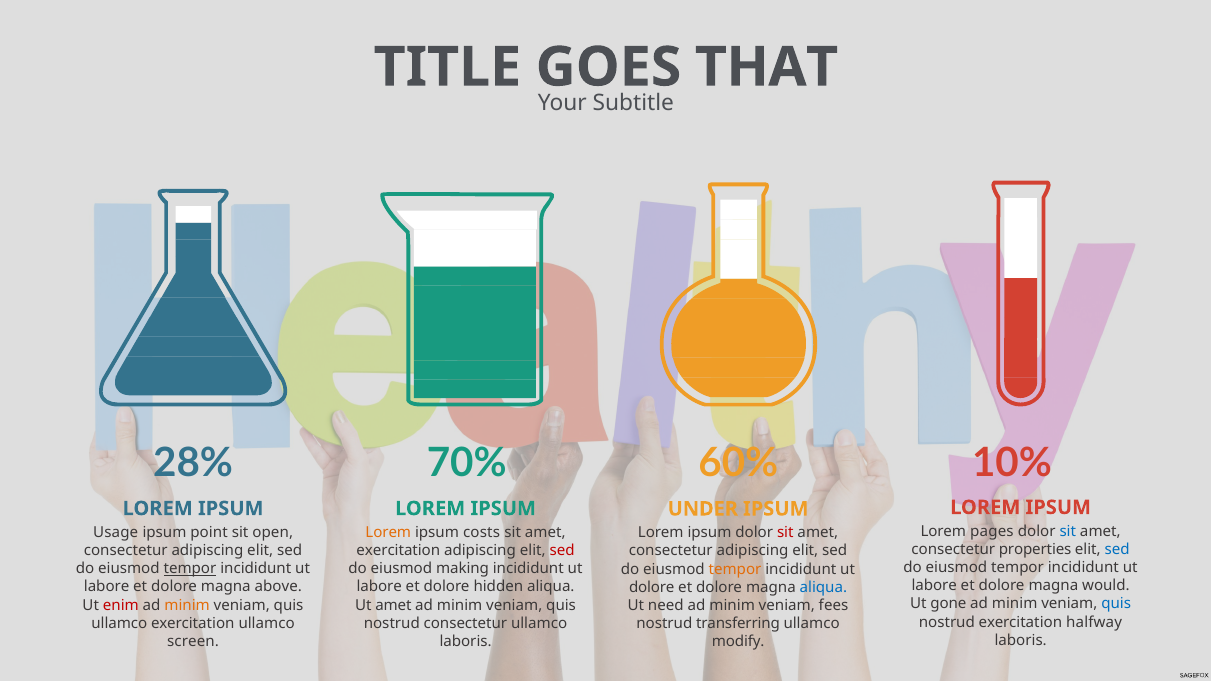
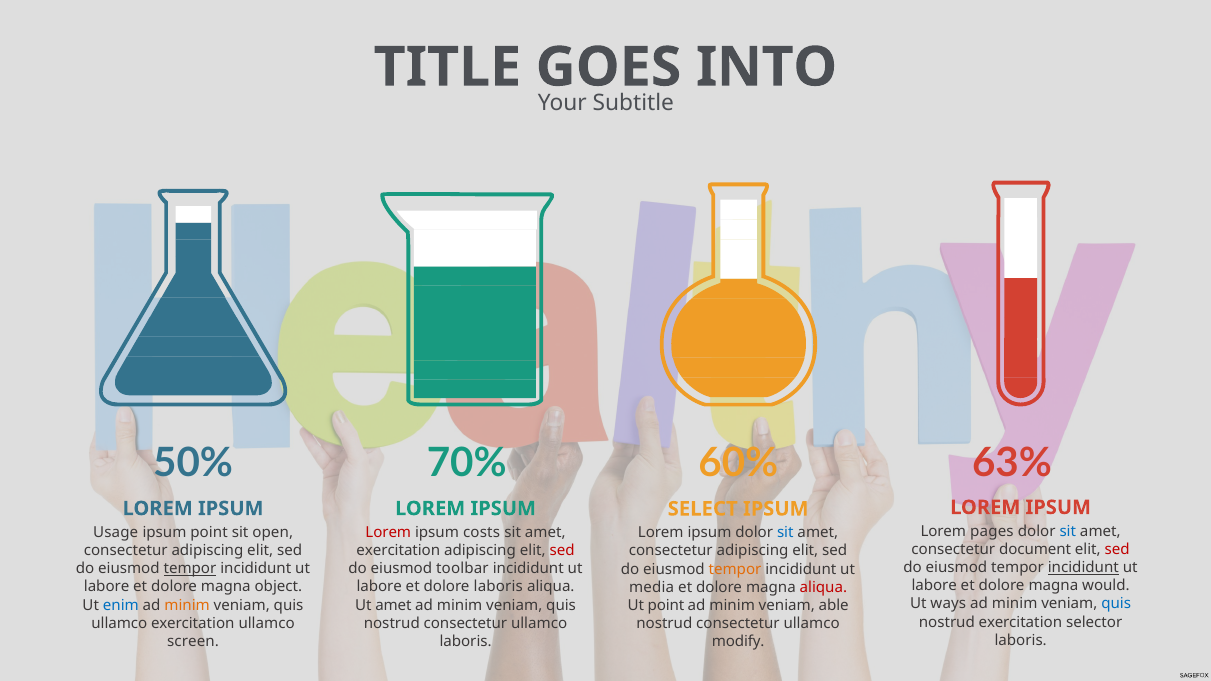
THAT: THAT -> INTO
28%: 28% -> 50%
10%: 10% -> 63%
UNDER: UNDER -> SELECT
Lorem at (388, 533) colour: orange -> red
sit at (785, 533) colour: red -> blue
properties: properties -> document
sed at (1117, 550) colour: blue -> red
incididunt at (1083, 568) underline: none -> present
making: making -> toolbar
above: above -> object
dolore hidden: hidden -> laboris
dolore at (652, 587): dolore -> media
aliqua at (823, 587) colour: blue -> red
gone: gone -> ways
enim colour: red -> blue
Ut need: need -> point
fees: fees -> able
halfway: halfway -> selector
transferring at (738, 624): transferring -> consectetur
